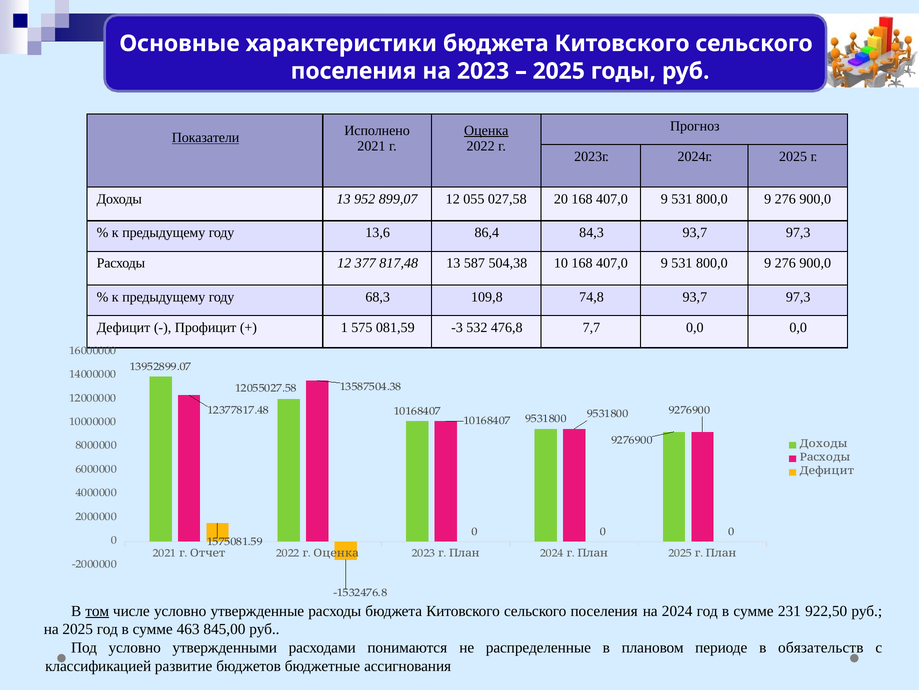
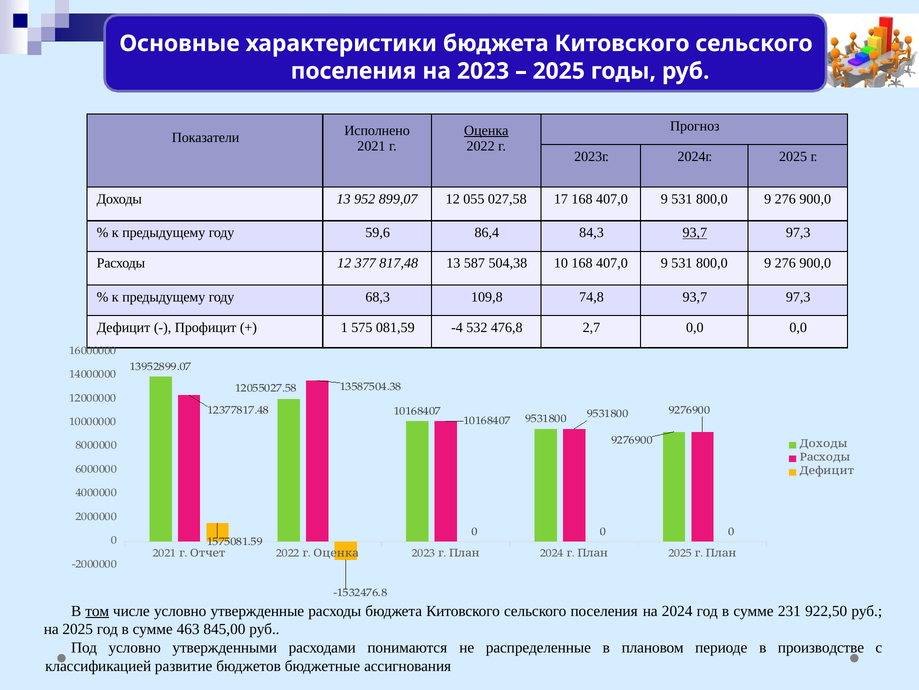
Показатели underline: present -> none
20: 20 -> 17
13,6: 13,6 -> 59,6
93,7 at (695, 232) underline: none -> present
-3: -3 -> -4
7,7: 7,7 -> 2,7
обязательств: обязательств -> производстве
